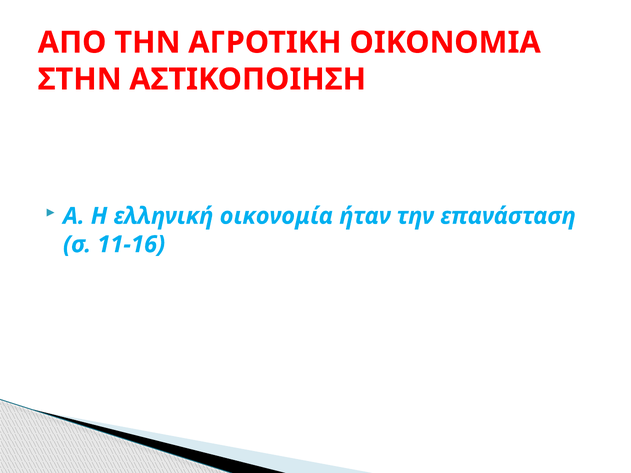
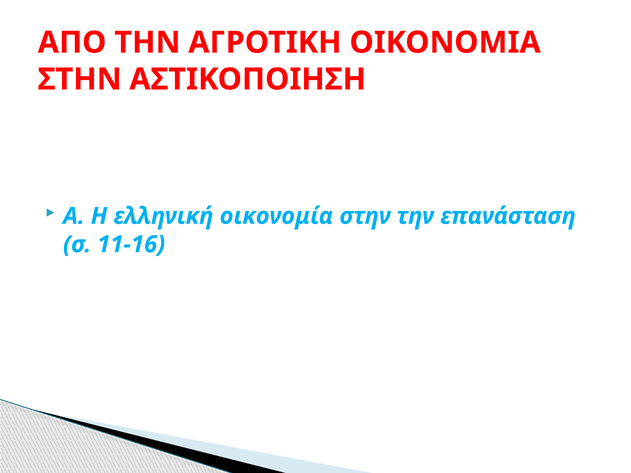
οικονομία ήταν: ήταν -> στην
